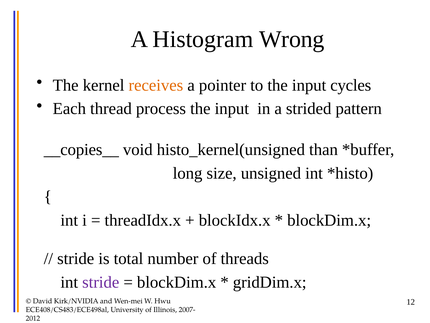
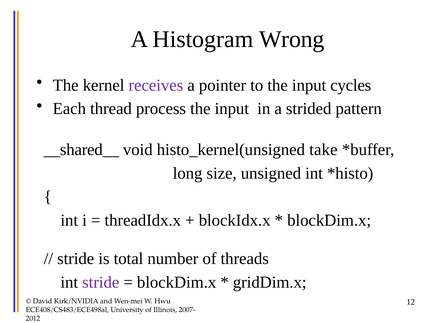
receives colour: orange -> purple
__copies__: __copies__ -> __shared__
than: than -> take
